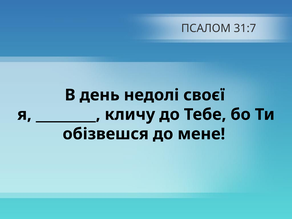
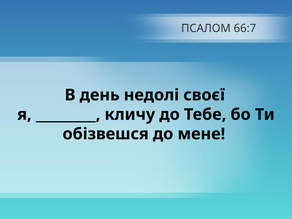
31:7: 31:7 -> 66:7
